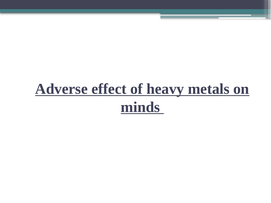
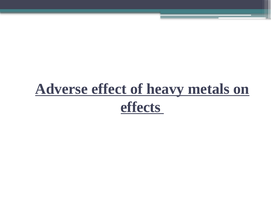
minds: minds -> effects
